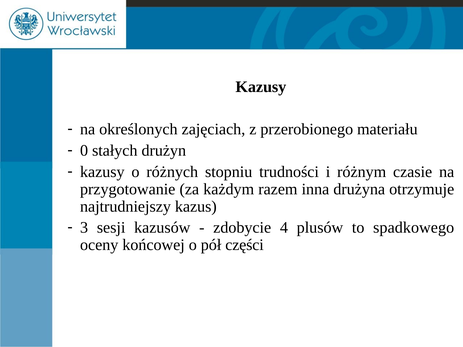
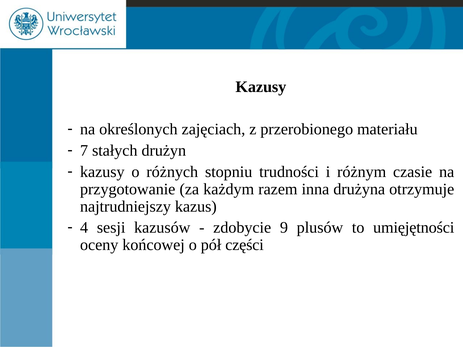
0: 0 -> 7
3: 3 -> 4
4: 4 -> 9
spadkowego: spadkowego -> umięjętności
